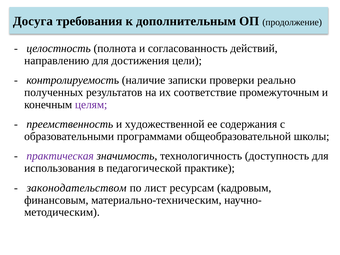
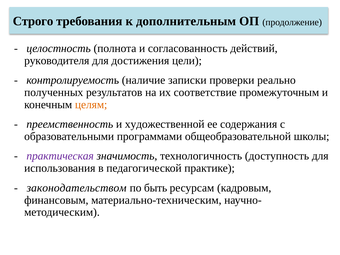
Досуга: Досуга -> Строго
направлению: направлению -> руководителя
целям colour: purple -> orange
лист: лист -> быть
